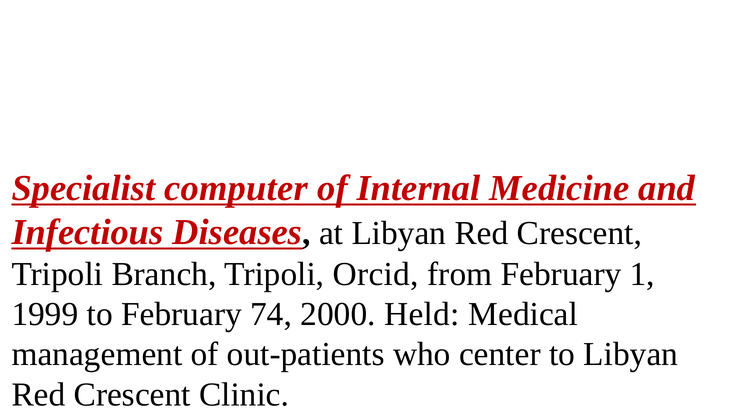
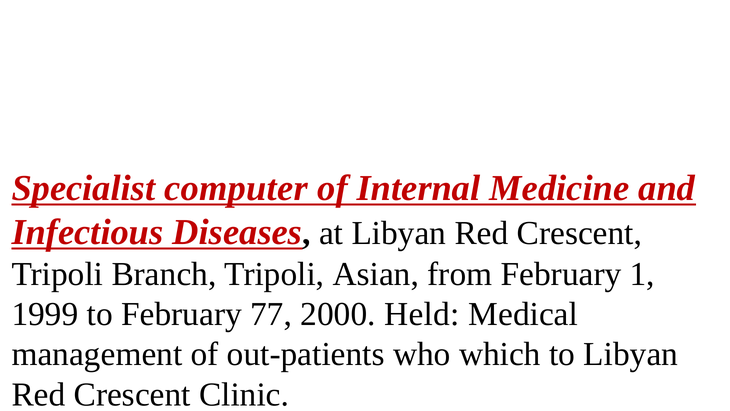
Orcid: Orcid -> Asian
74: 74 -> 77
center: center -> which
